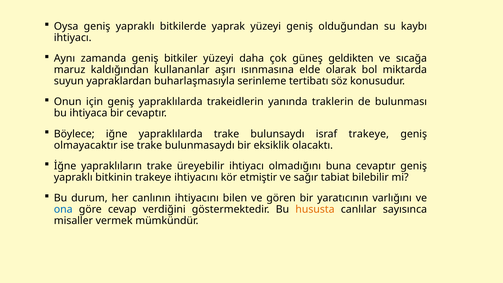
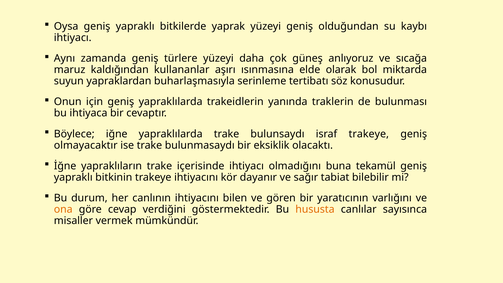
bitkiler: bitkiler -> türlere
geldikten: geldikten -> anlıyoruz
üreyebilir: üreyebilir -> içerisinde
buna cevaptır: cevaptır -> tekamül
etmiştir: etmiştir -> dayanır
ona colour: blue -> orange
